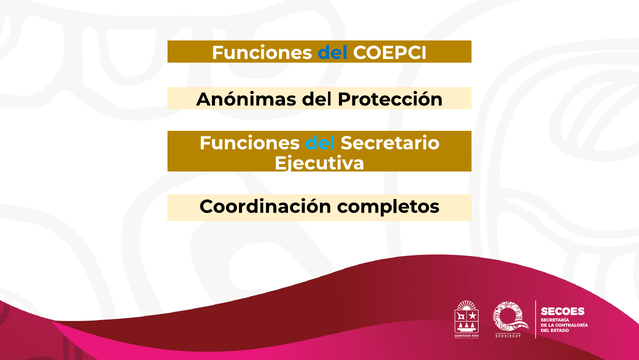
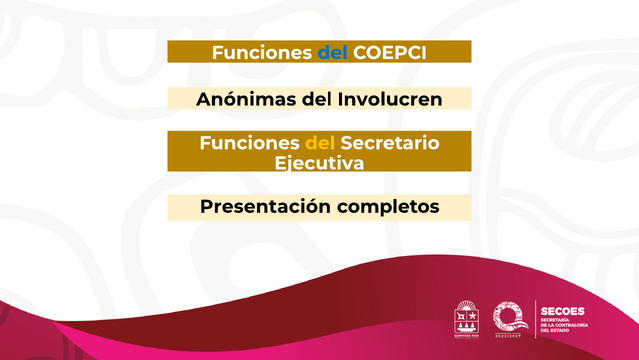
Protección: Protección -> Involucren
del at (320, 143) colour: light blue -> yellow
Coordinación: Coordinación -> Presentación
